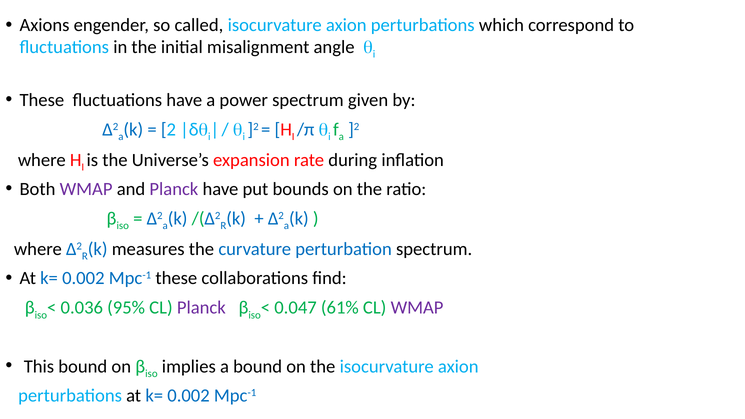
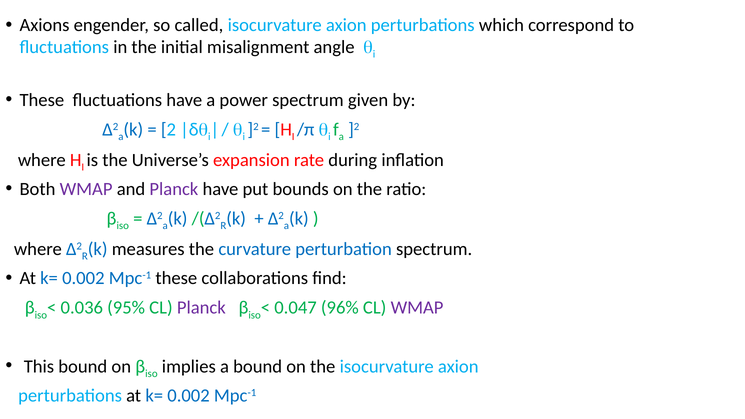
61%: 61% -> 96%
